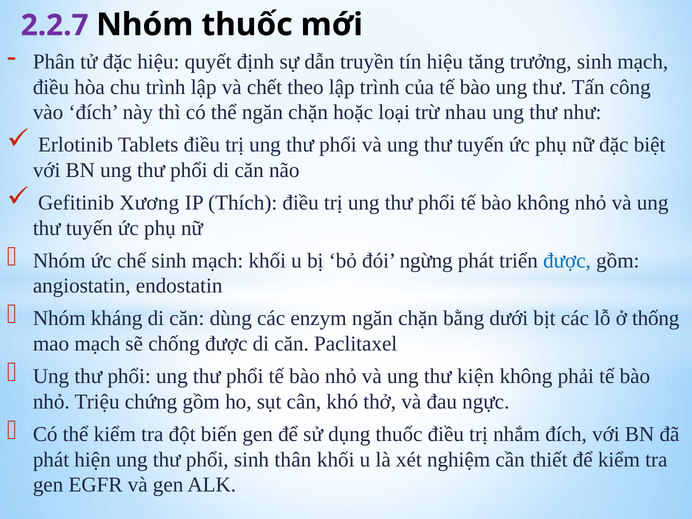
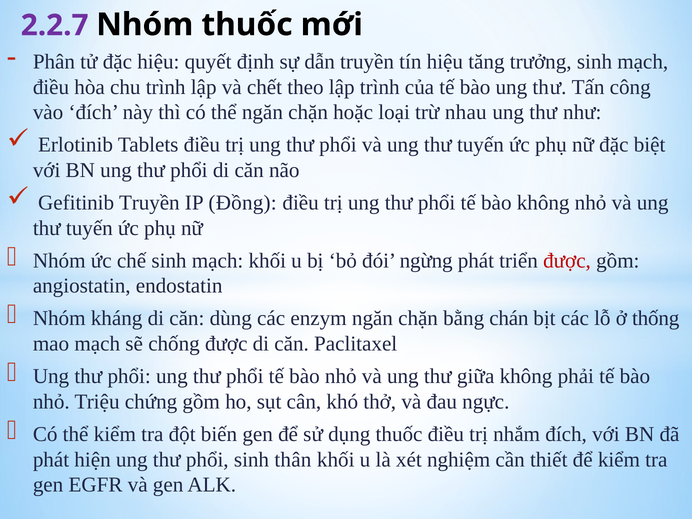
Gefitinib Xương: Xương -> Truyền
Thích: Thích -> Đồng
được at (567, 261) colour: blue -> red
dưới: dưới -> chán
kiện: kiện -> giữa
